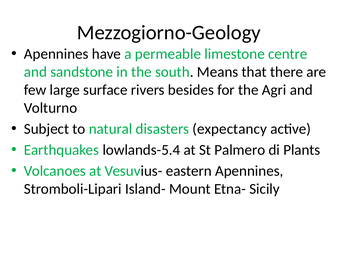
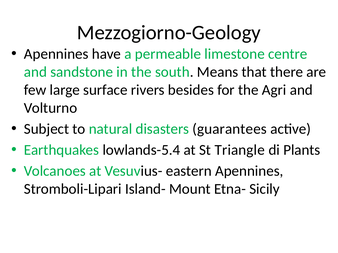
expectancy: expectancy -> guarantees
Palmero: Palmero -> Triangle
